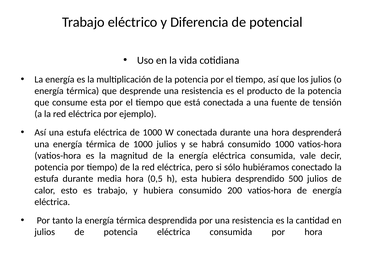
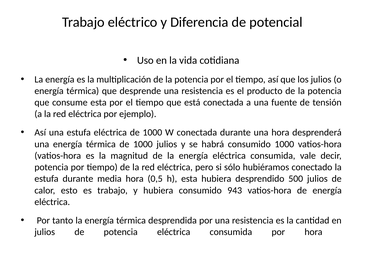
200: 200 -> 943
